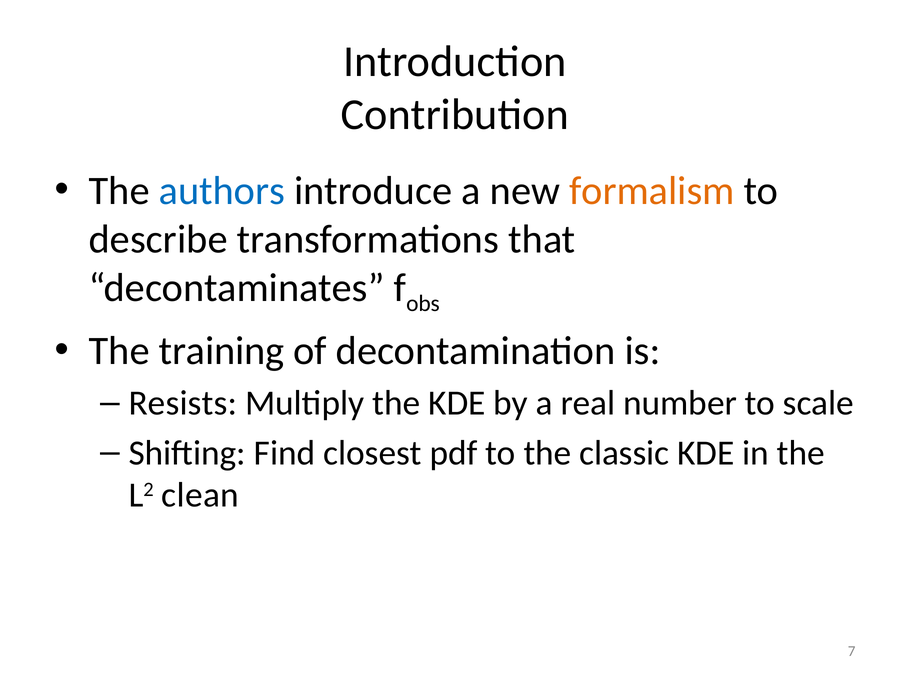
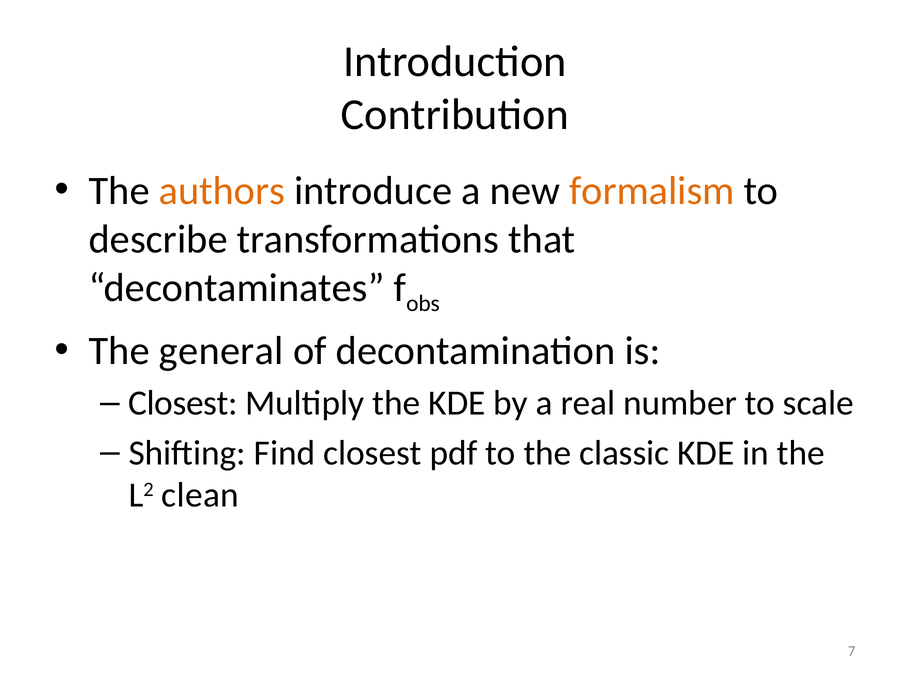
authors colour: blue -> orange
training: training -> general
Resists at (183, 404): Resists -> Closest
